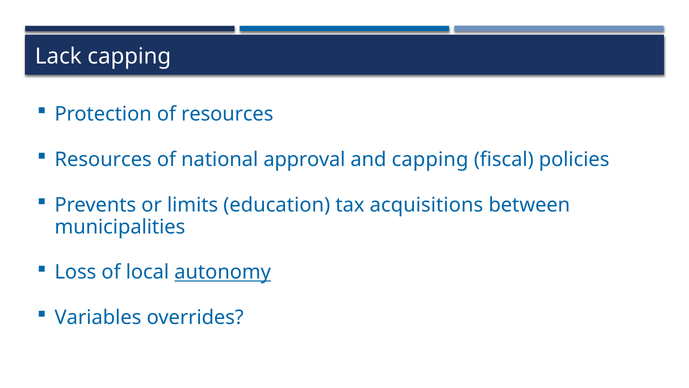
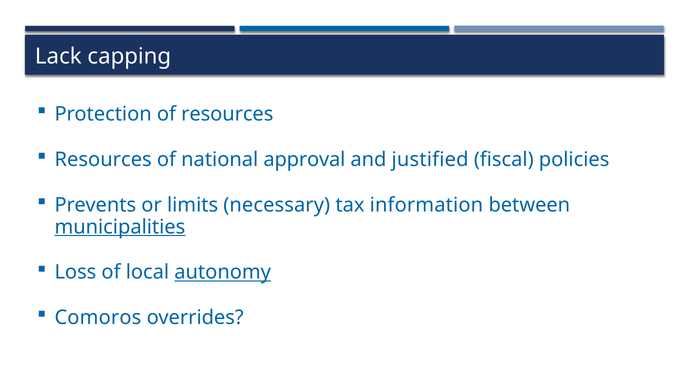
and capping: capping -> justified
education: education -> necessary
acquisitions: acquisitions -> information
municipalities underline: none -> present
Variables: Variables -> Comoros
